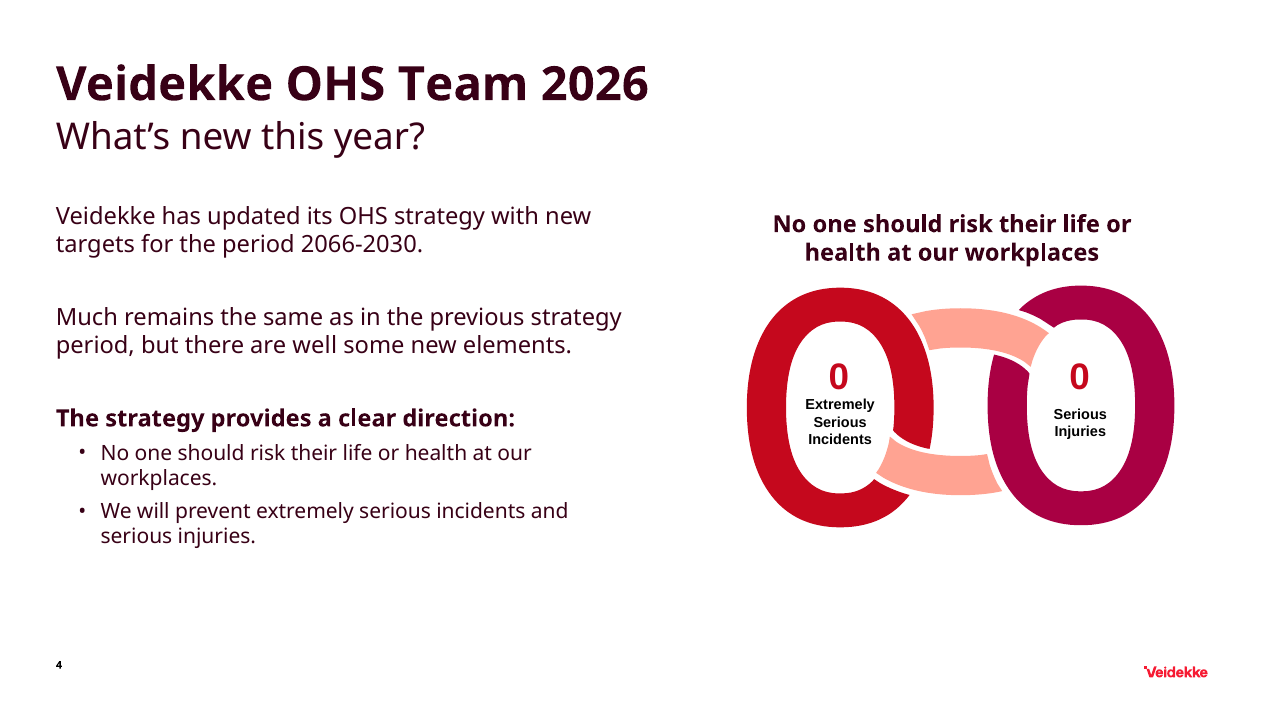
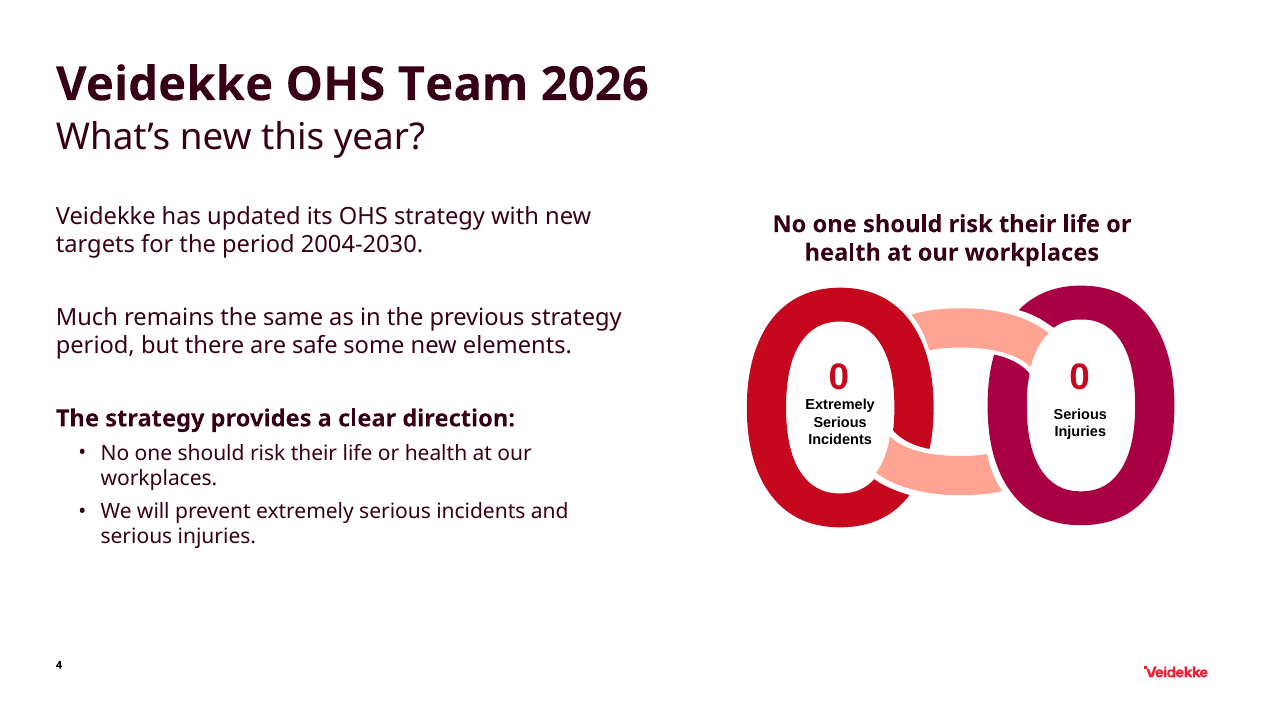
2066-2030: 2066-2030 -> 2004-2030
well: well -> safe
